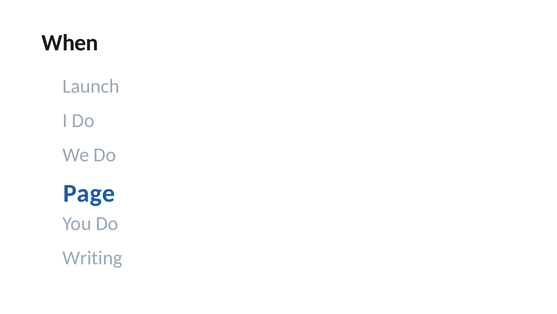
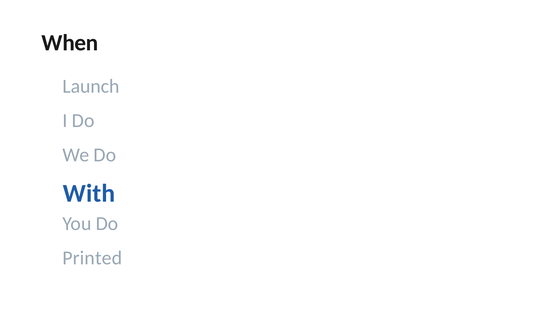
Page: Page -> With
Writing: Writing -> Printed
